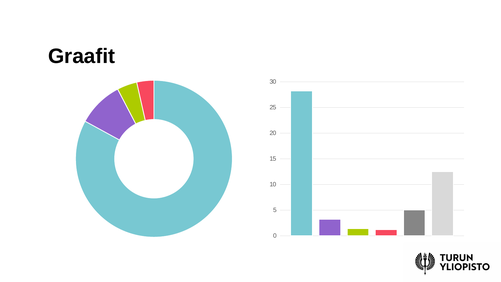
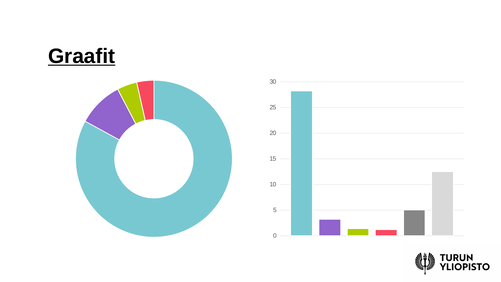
Graafit underline: none -> present
